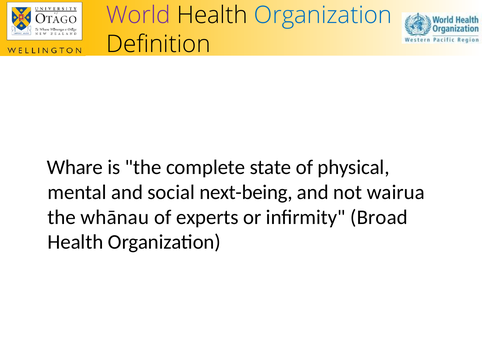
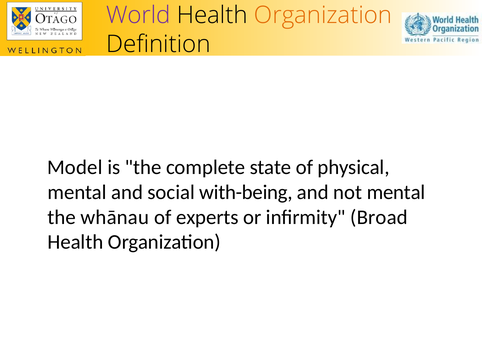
Organization at (323, 15) colour: blue -> orange
Whare: Whare -> Model
next-being: next-being -> with-being
not wairua: wairua -> mental
